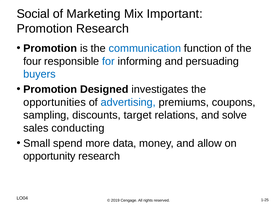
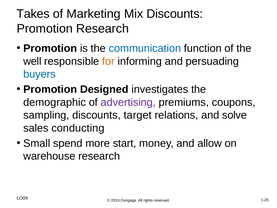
Social: Social -> Takes
Mix Important: Important -> Discounts
four: four -> well
for colour: blue -> orange
opportunities: opportunities -> demographic
advertising colour: blue -> purple
data: data -> start
opportunity: opportunity -> warehouse
